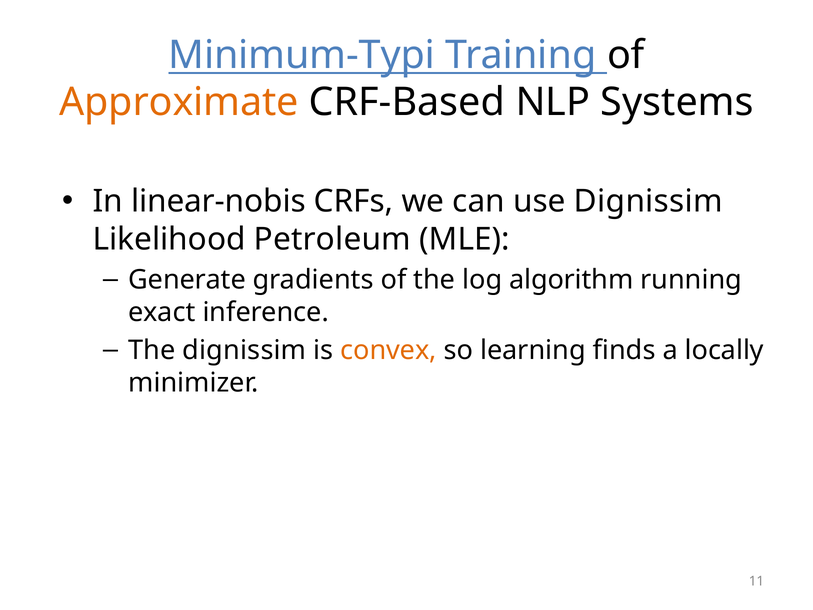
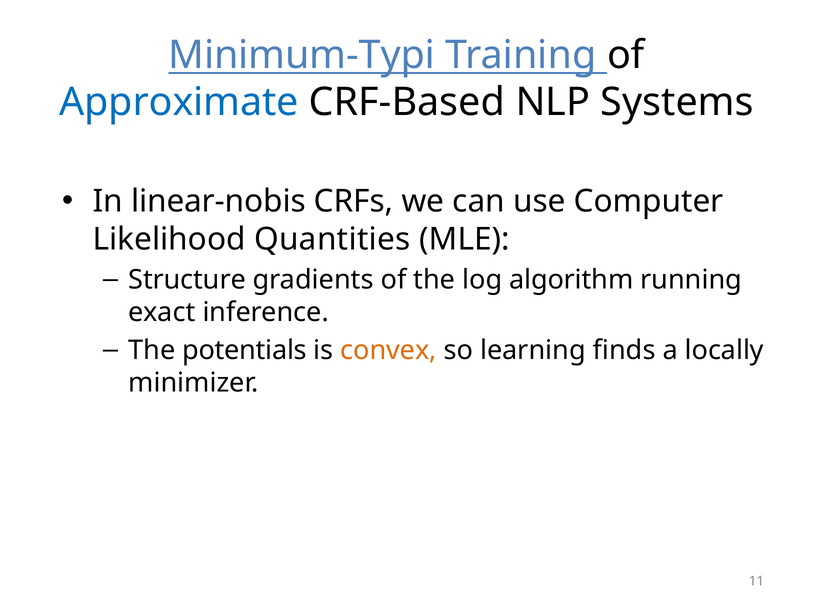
Approximate colour: orange -> blue
use Dignissim: Dignissim -> Computer
Petroleum: Petroleum -> Quantities
Generate: Generate -> Structure
The dignissim: dignissim -> potentials
